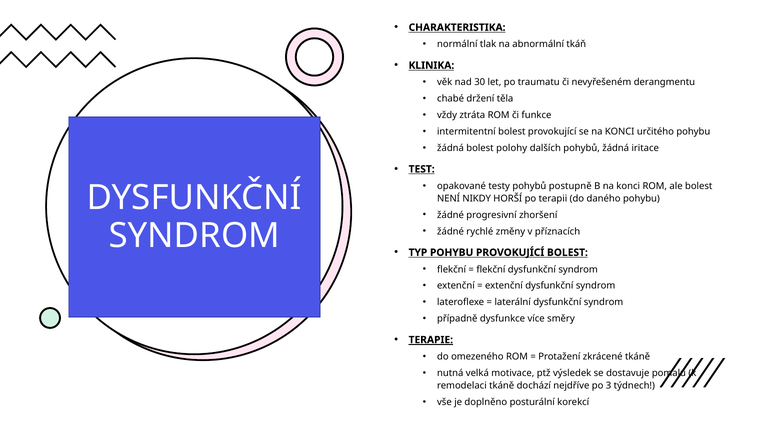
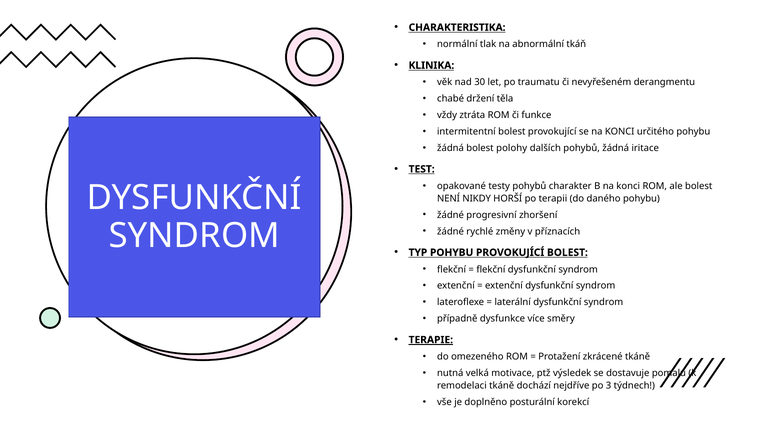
postupně: postupně -> charakter
